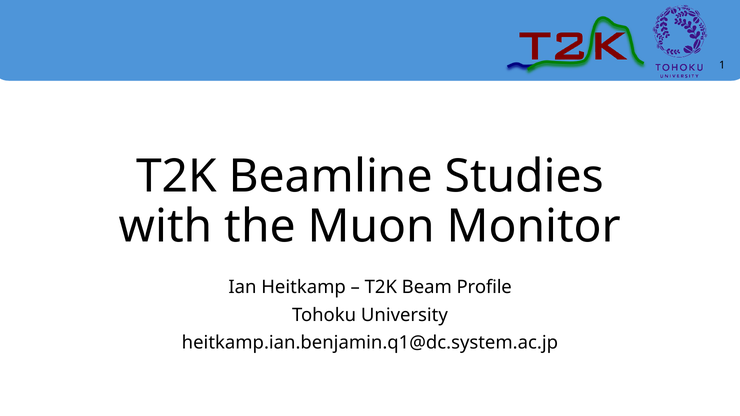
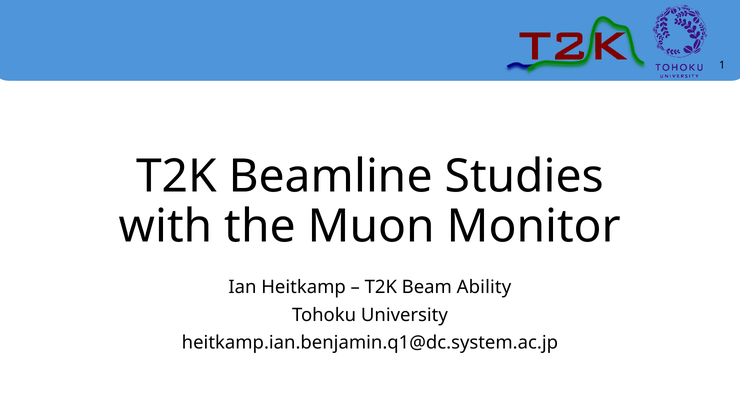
Profile: Profile -> Ability
